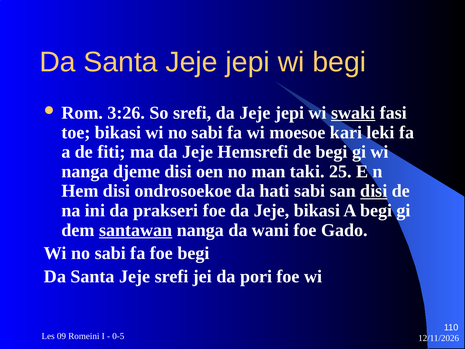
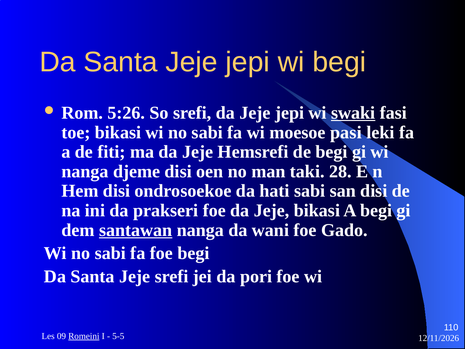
3:26: 3:26 -> 5:26
kari: kari -> pasi
25: 25 -> 28
disi at (374, 191) underline: present -> none
Romeini underline: none -> present
0-5: 0-5 -> 5-5
